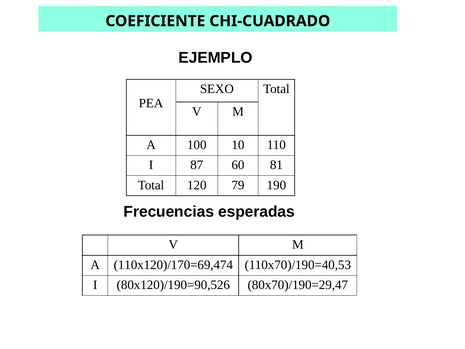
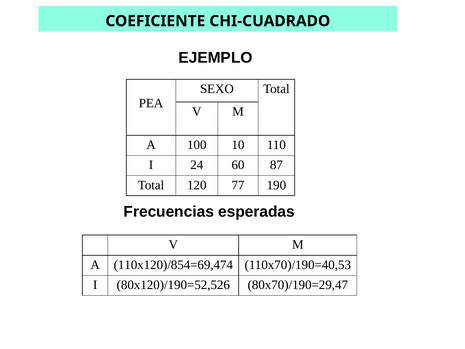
87: 87 -> 24
81: 81 -> 87
79: 79 -> 77
110x120)/170=69,474: 110x120)/170=69,474 -> 110x120)/854=69,474
80x120)/190=90,526: 80x120)/190=90,526 -> 80x120)/190=52,526
